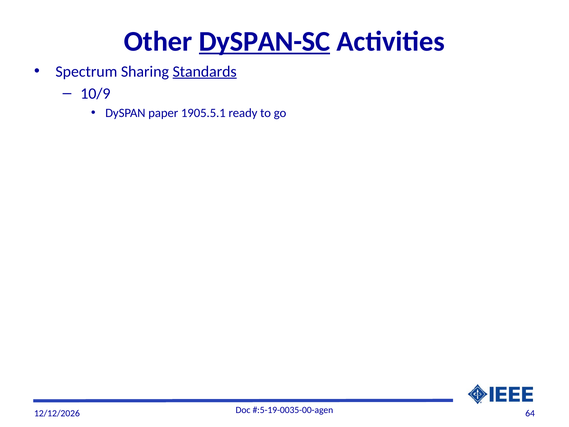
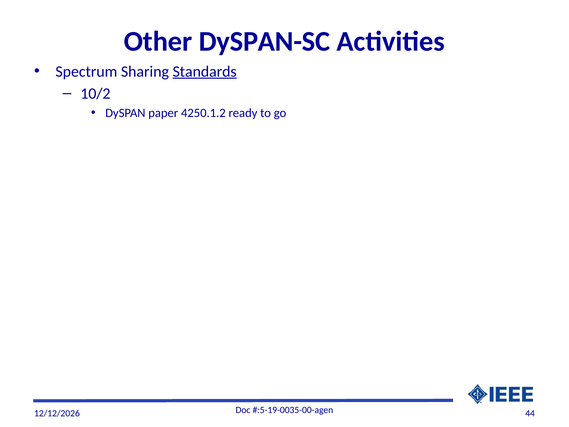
DySPAN-SC underline: present -> none
10/9: 10/9 -> 10/2
1905.5.1: 1905.5.1 -> 4250.1.2
64: 64 -> 44
